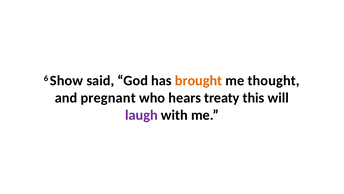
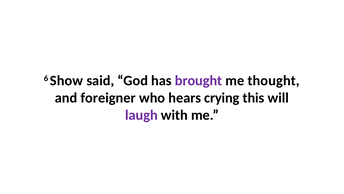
brought colour: orange -> purple
pregnant: pregnant -> foreigner
treaty: treaty -> crying
